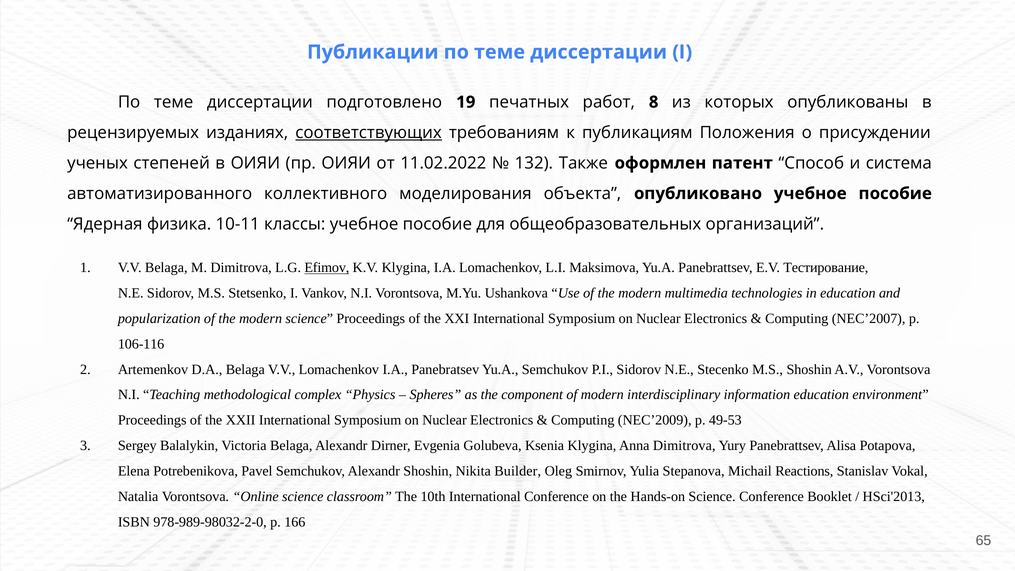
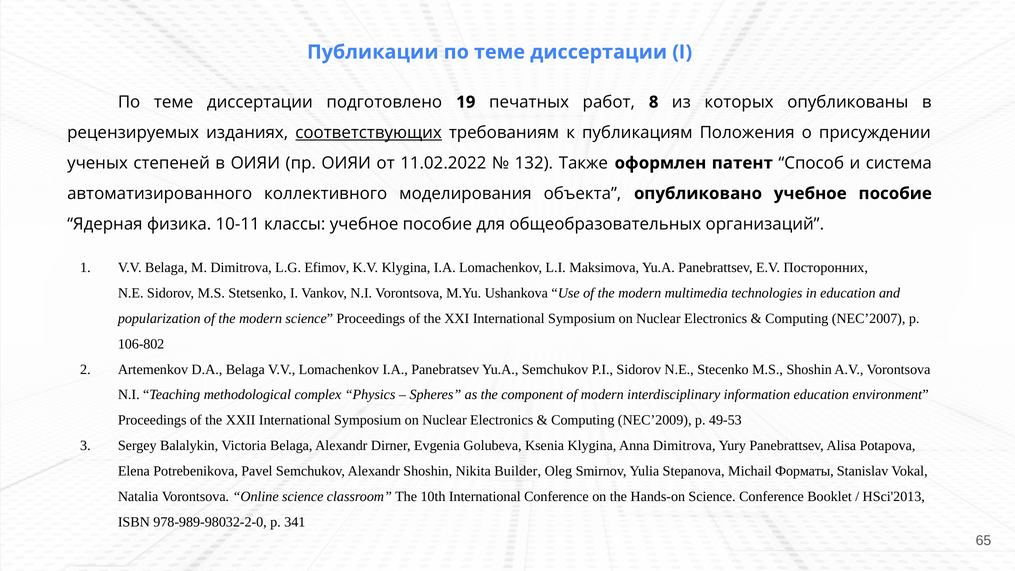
Efimov underline: present -> none
Тестирование: Тестирование -> Посторонних
106-116: 106-116 -> 106-802
Reactions: Reactions -> Форматы
166: 166 -> 341
